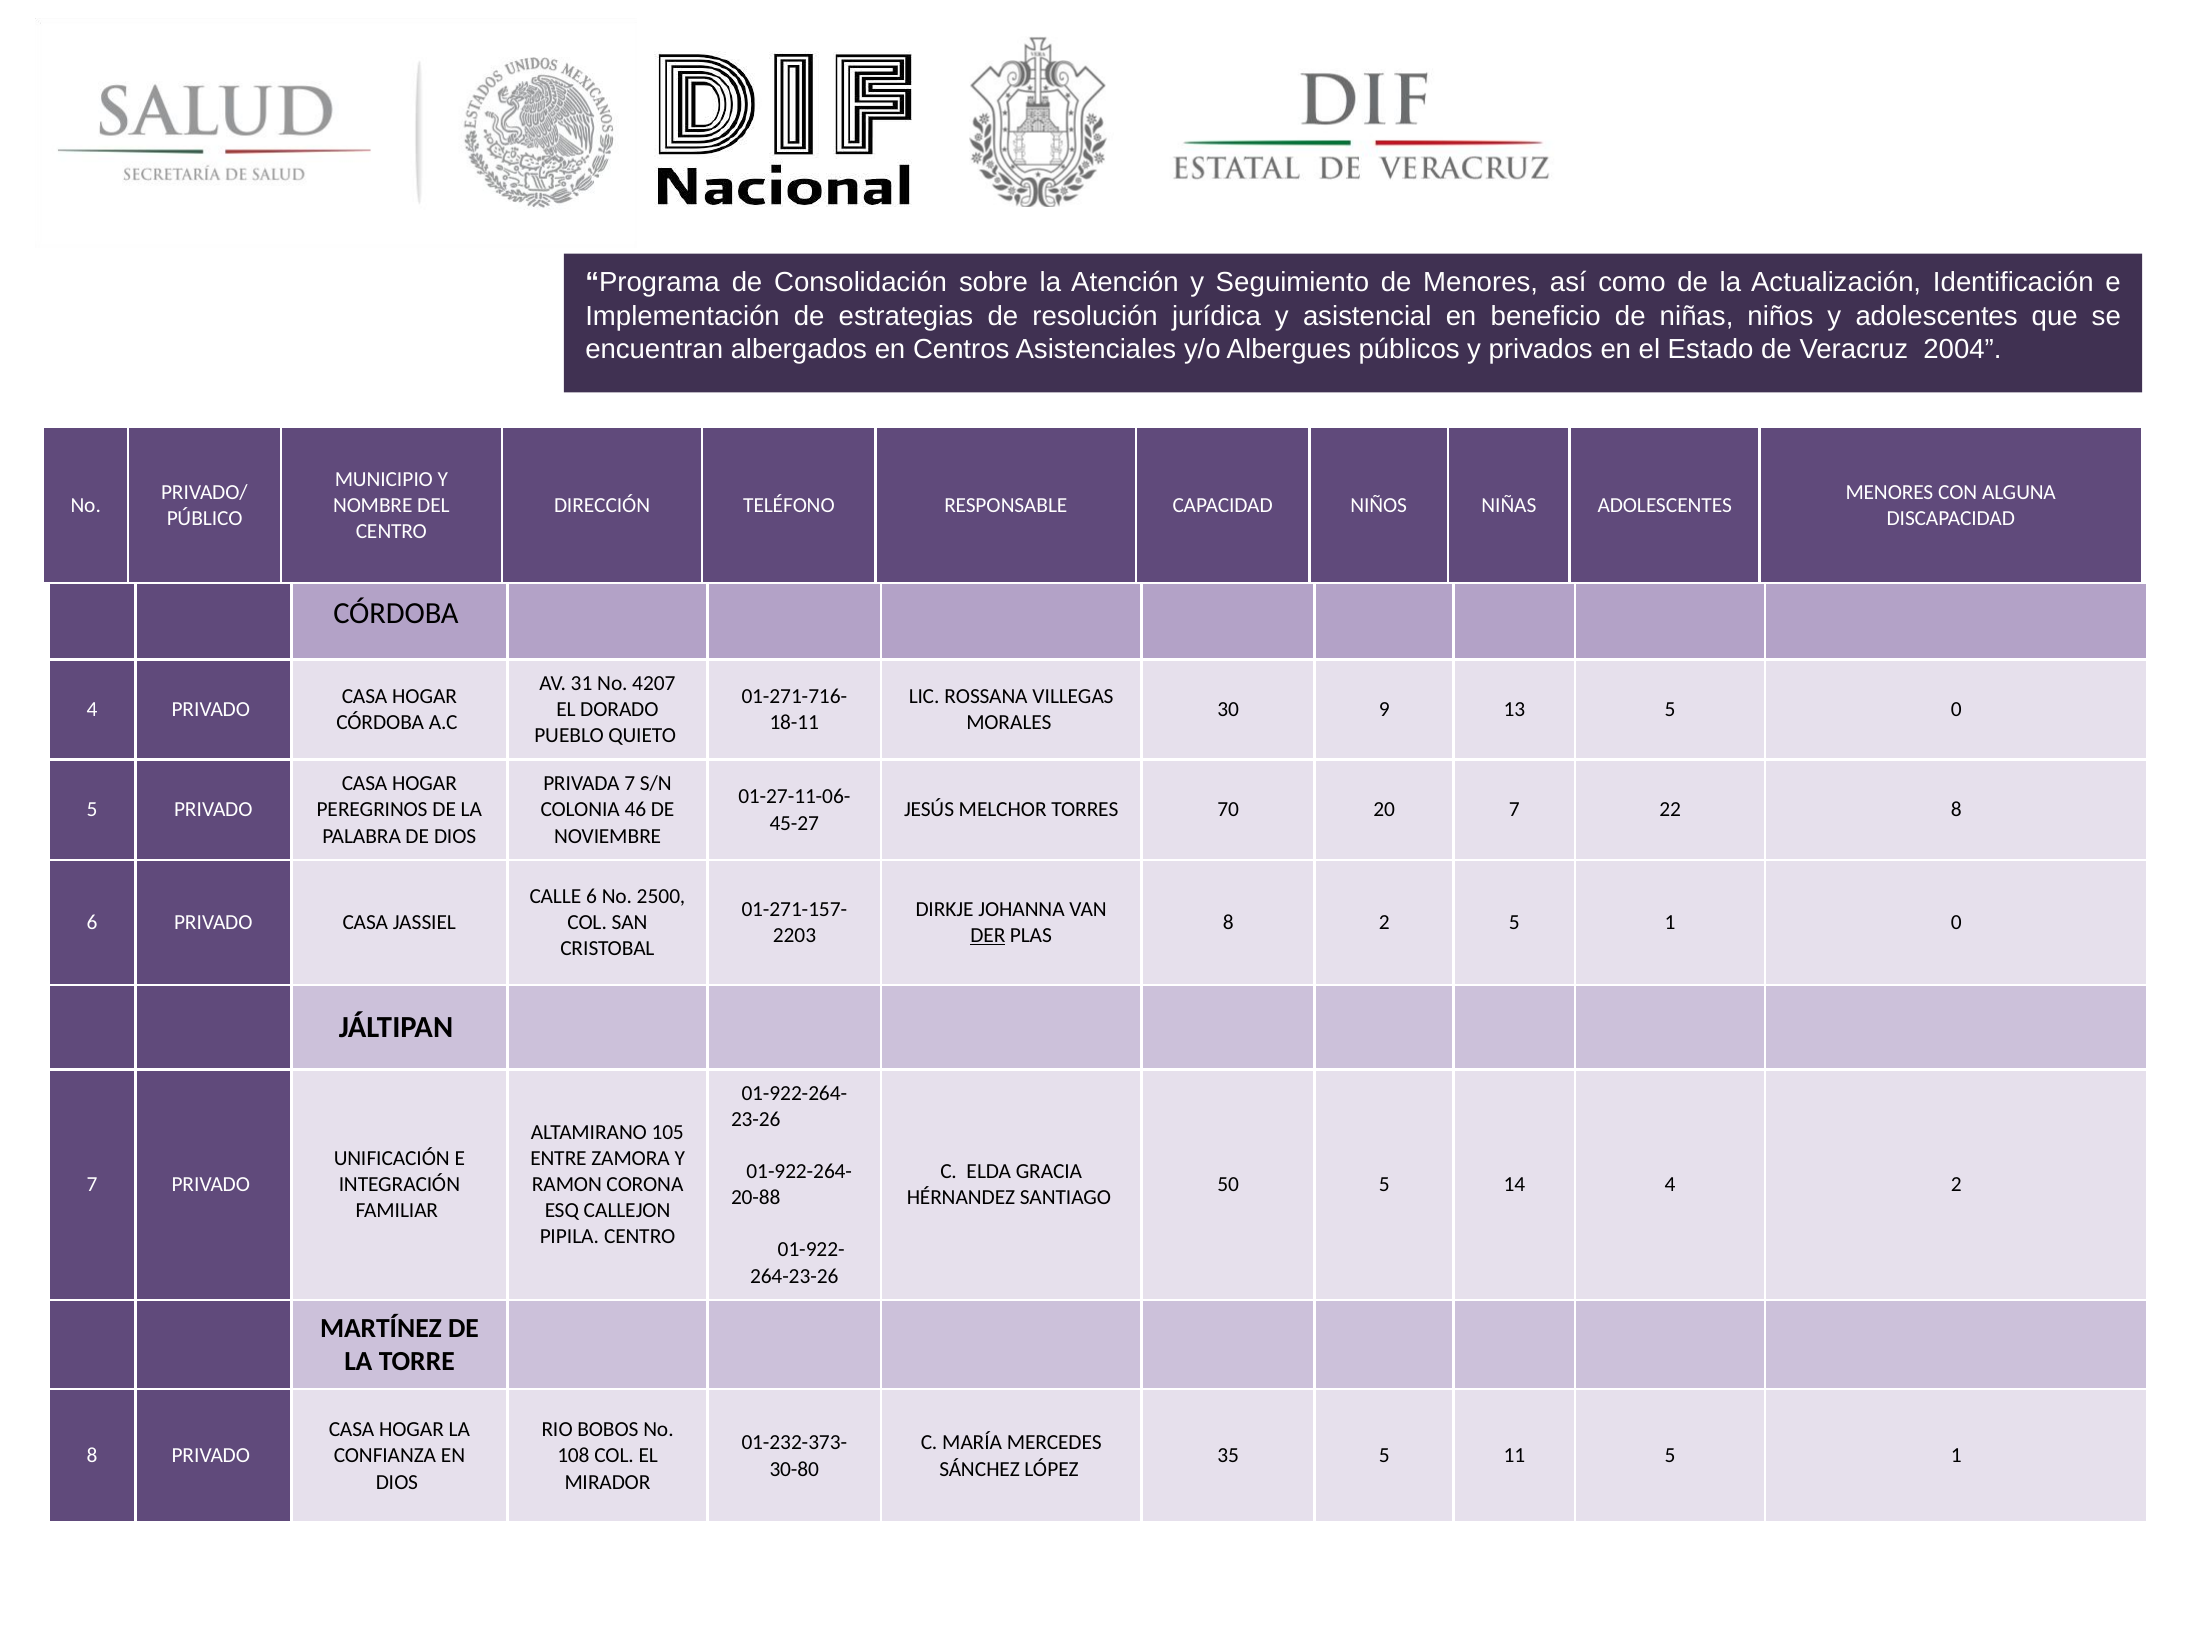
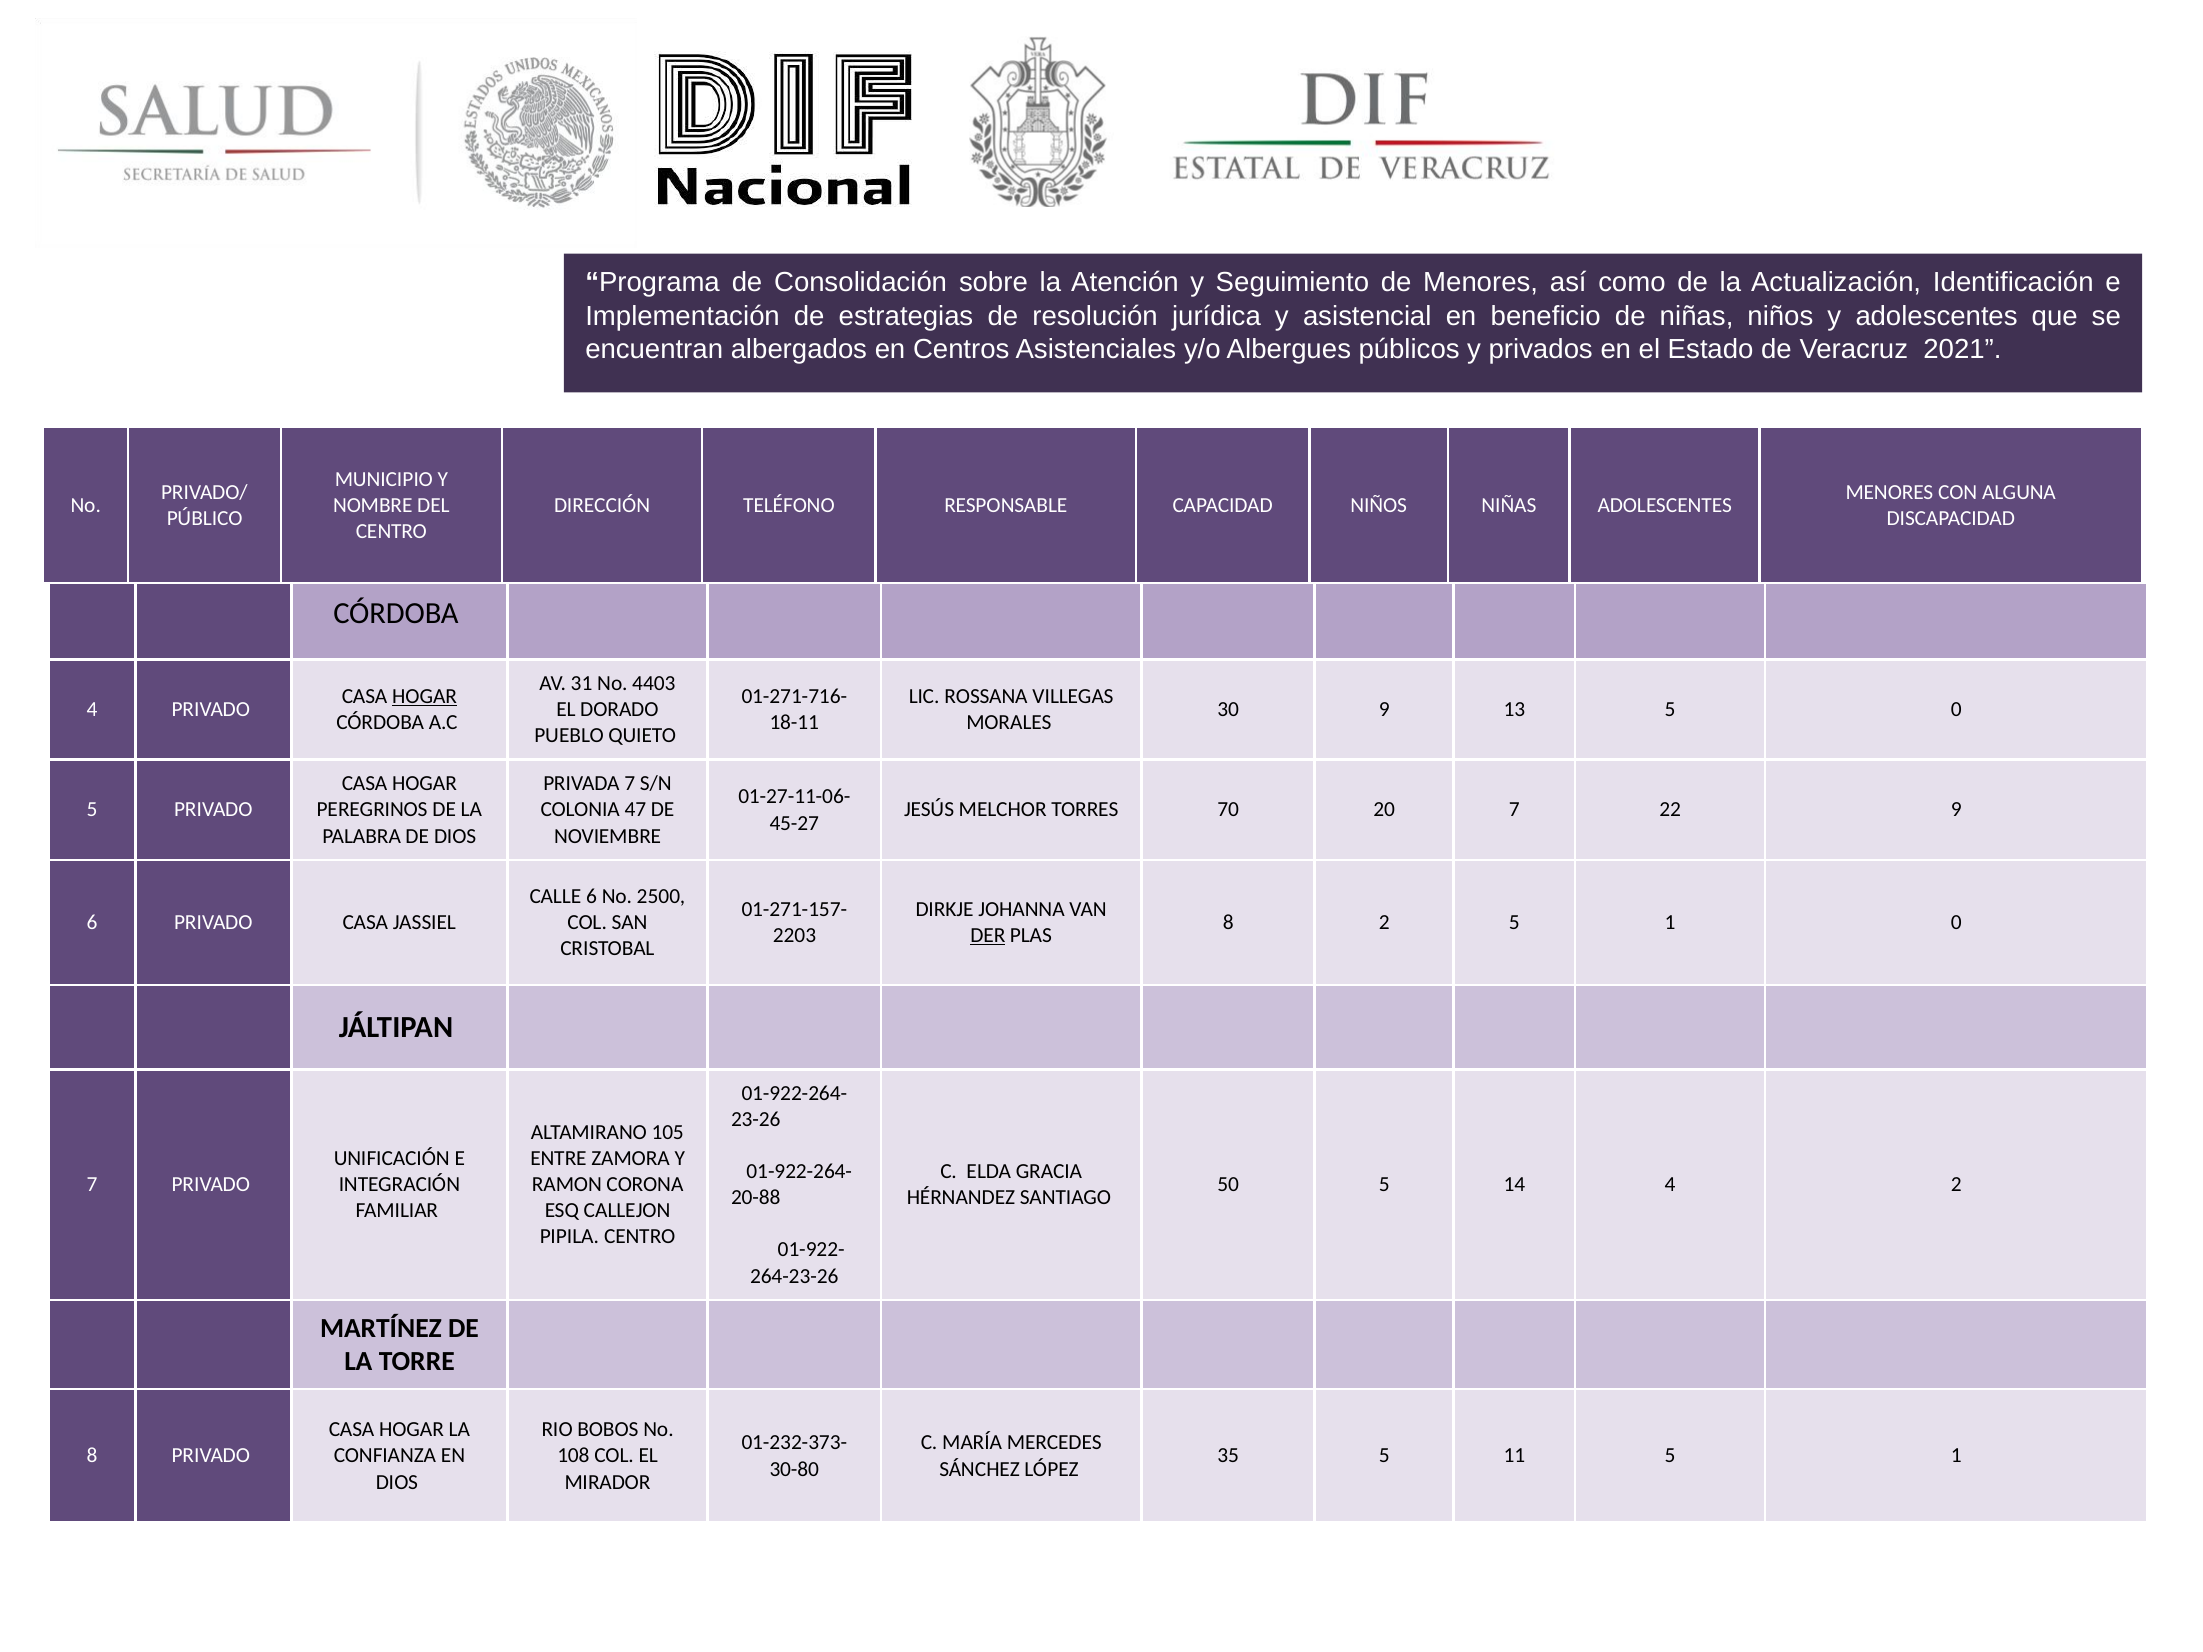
2004: 2004 -> 2021
4207: 4207 -> 4403
HOGAR at (425, 697) underline: none -> present
46: 46 -> 47
22 8: 8 -> 9
